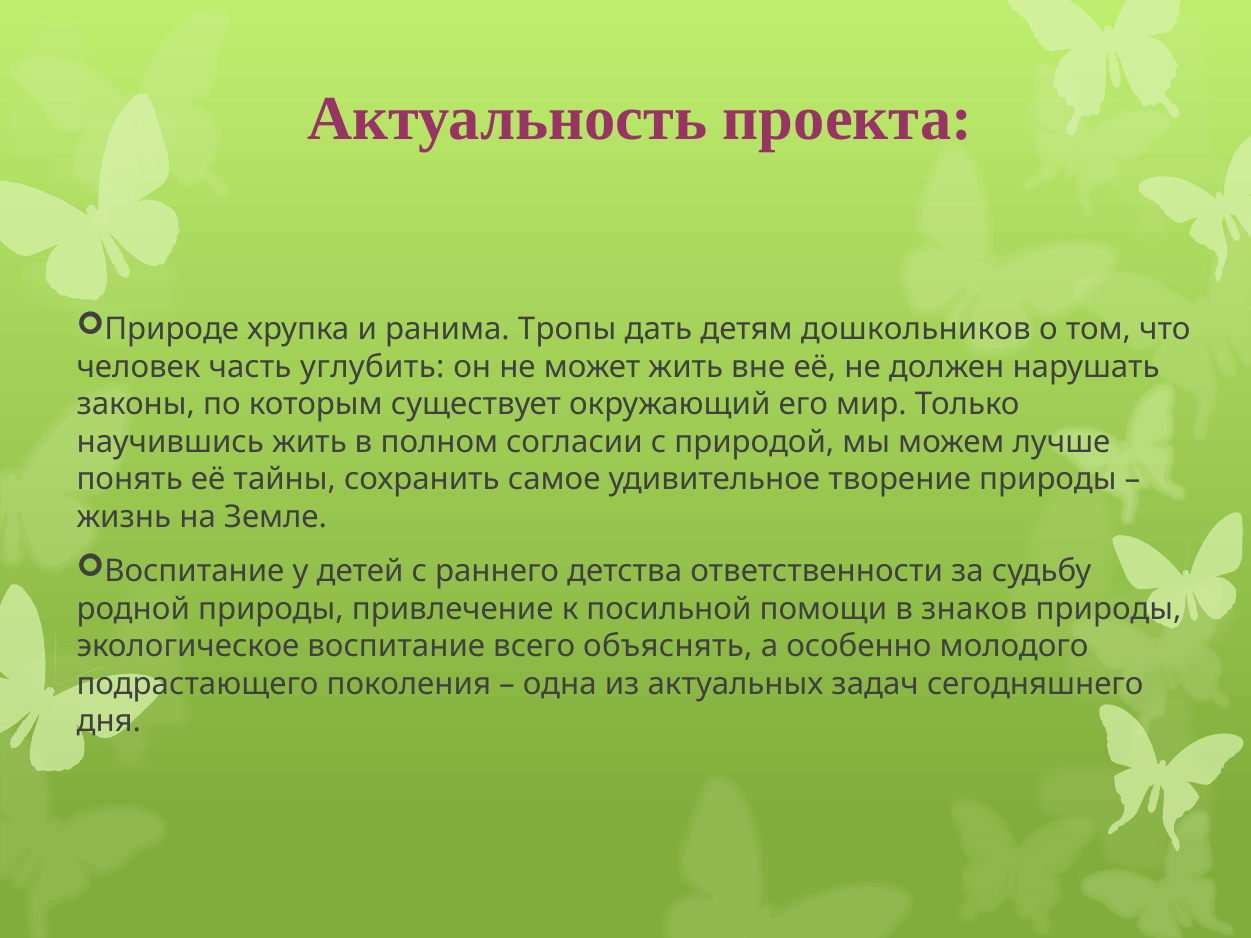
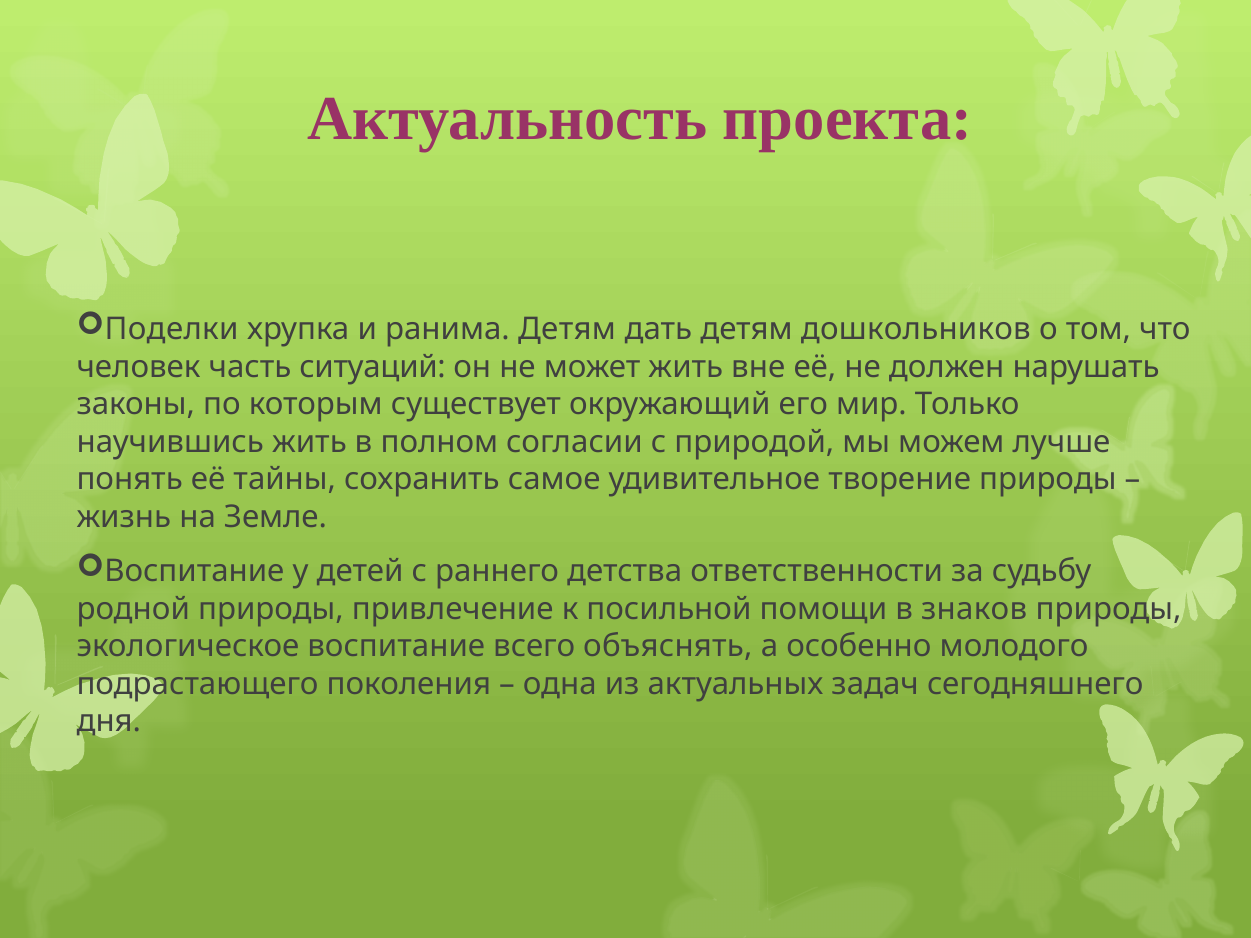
Природе: Природе -> Поделки
ранима Тропы: Тропы -> Детям
углубить: углубить -> ситуаций
